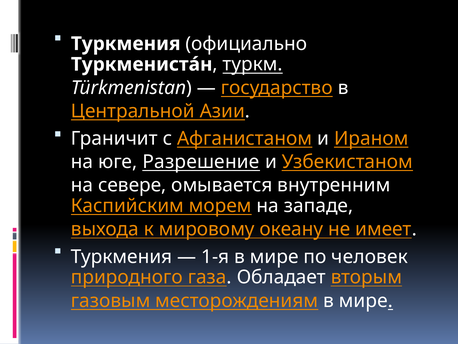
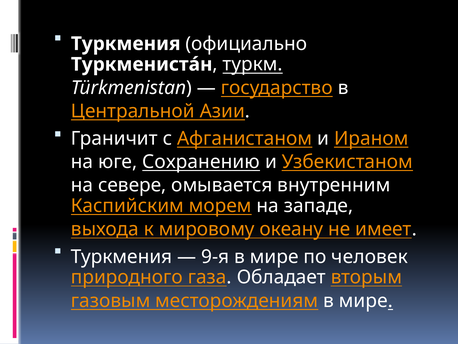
Разрешение: Разрешение -> Сохранению
1-я: 1-я -> 9-я
